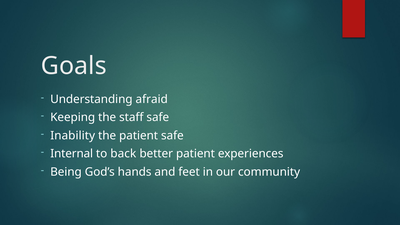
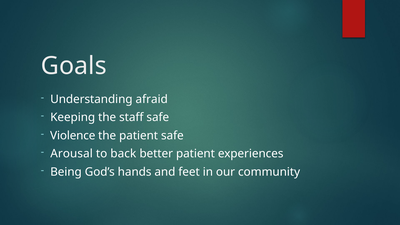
Inability: Inability -> Violence
Internal: Internal -> Arousal
